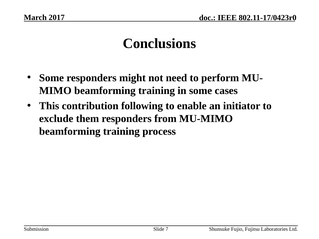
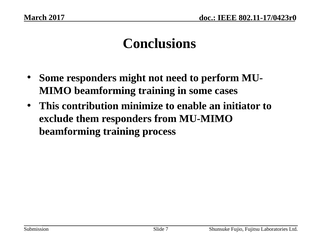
following: following -> minimize
